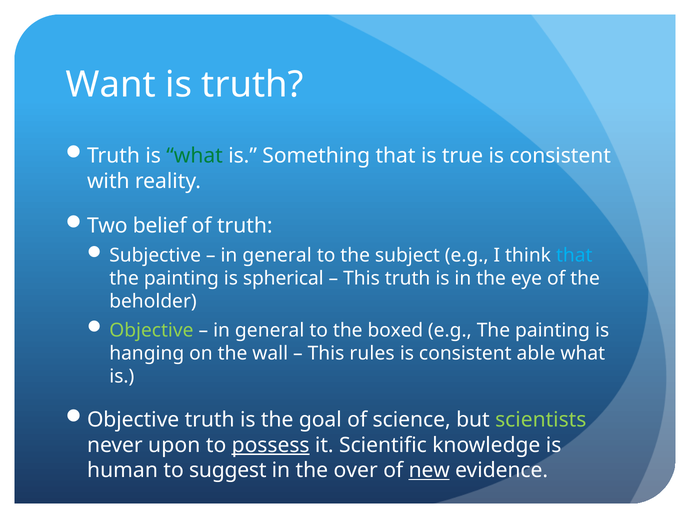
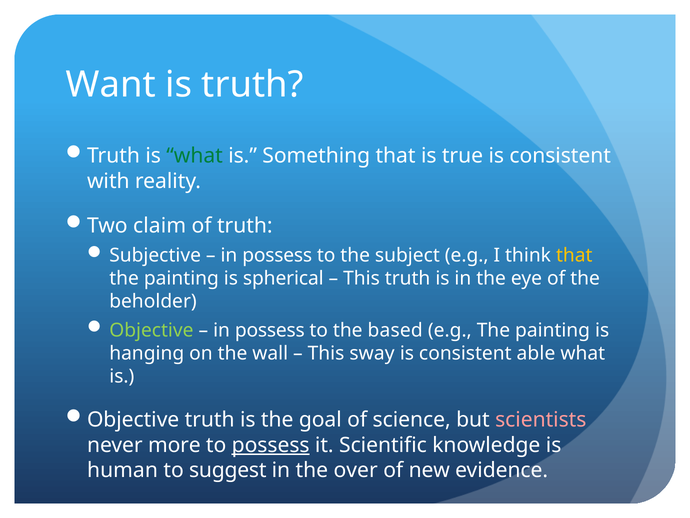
belief: belief -> claim
general at (277, 255): general -> possess
that at (574, 255) colour: light blue -> yellow
general at (270, 330): general -> possess
boxed: boxed -> based
rules: rules -> sway
scientists colour: light green -> pink
upon: upon -> more
new underline: present -> none
